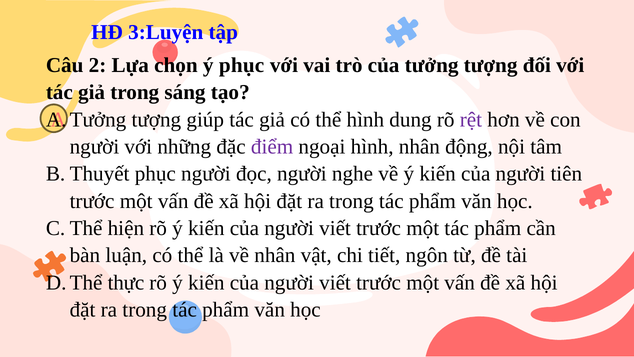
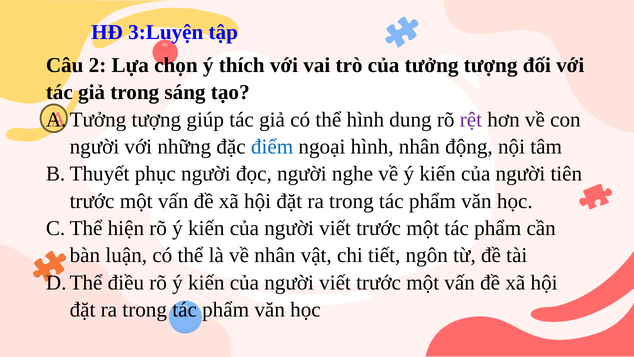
ý phục: phục -> thích
điểm colour: purple -> blue
thực: thực -> điều
